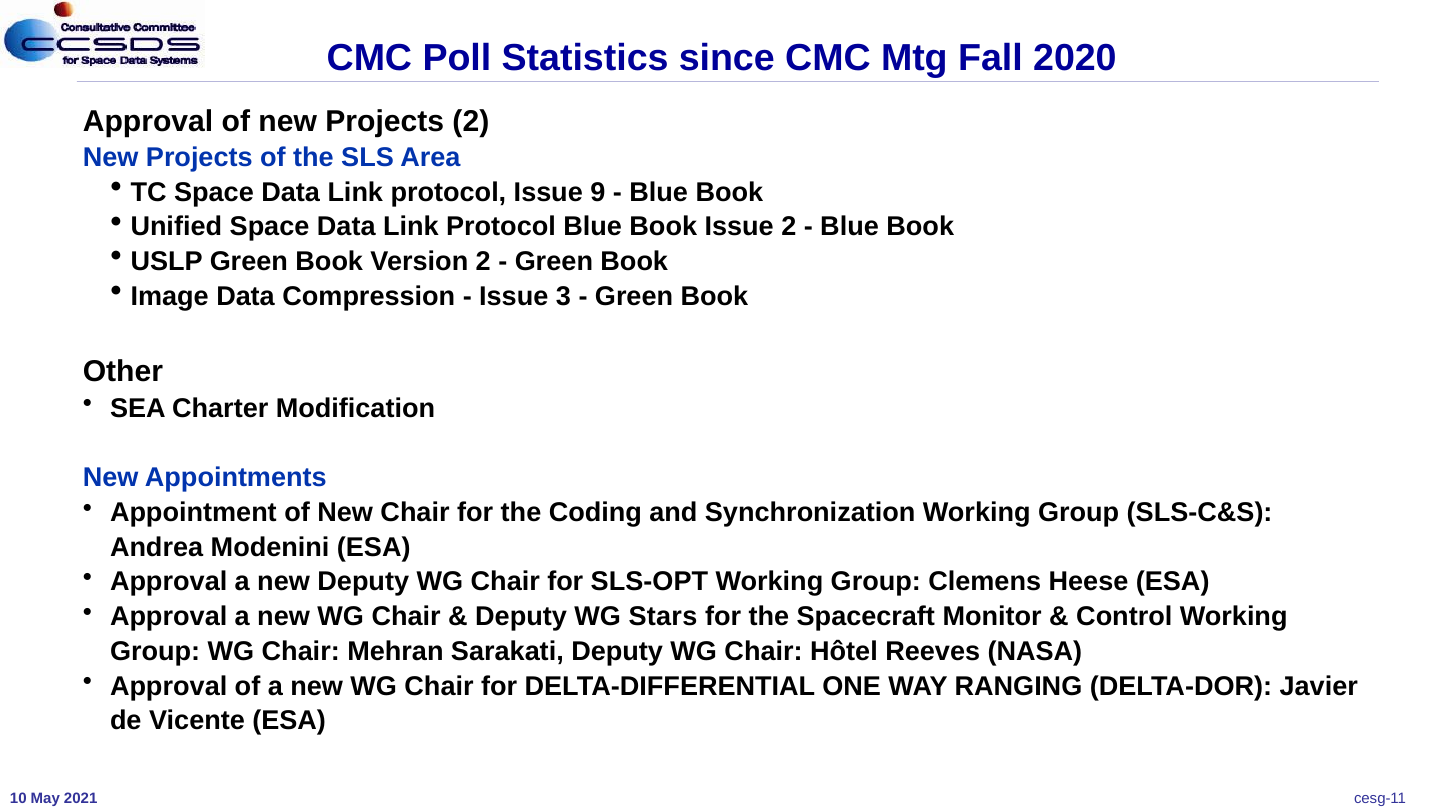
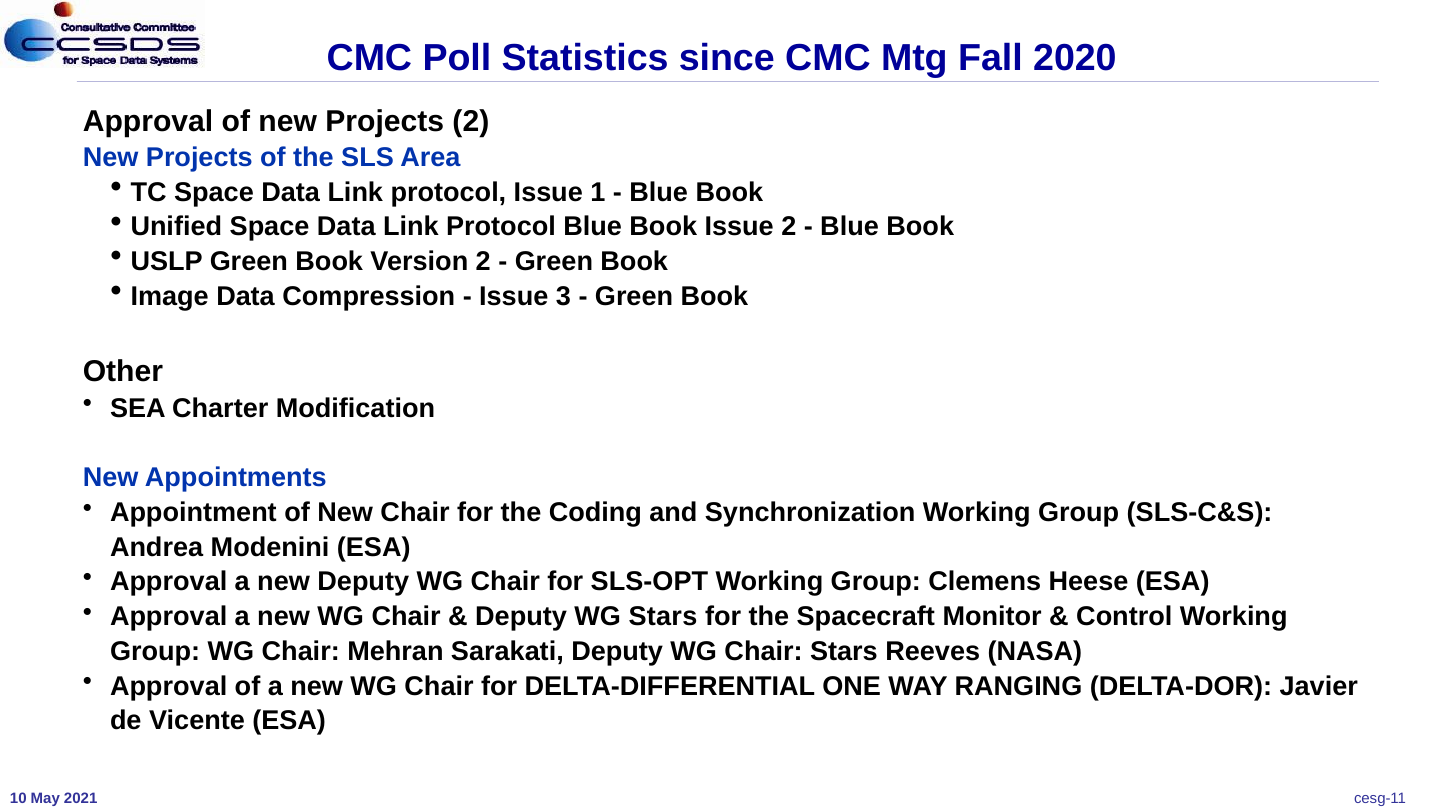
9: 9 -> 1
Chair Hôtel: Hôtel -> Stars
